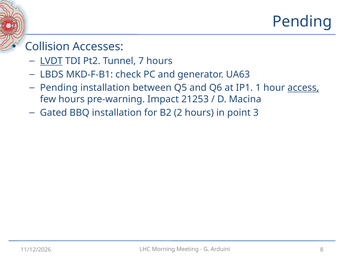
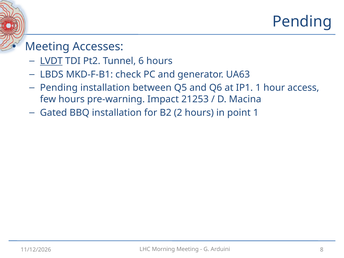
Collision at (47, 47): Collision -> Meeting
7: 7 -> 6
access underline: present -> none
point 3: 3 -> 1
